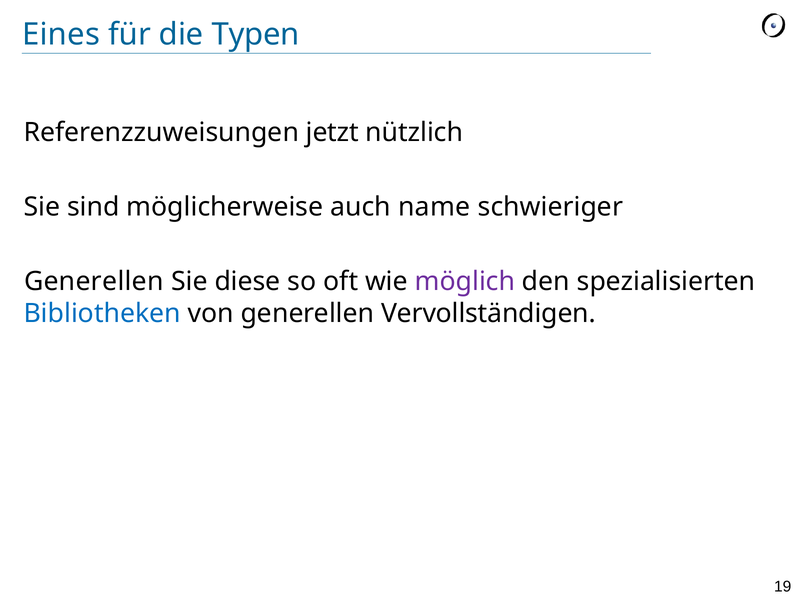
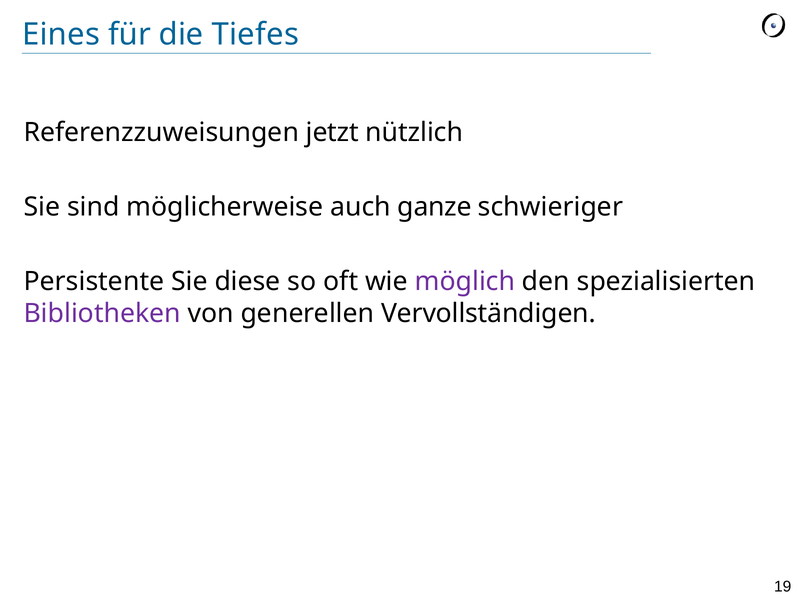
Typen: Typen -> Tiefes
name: name -> ganze
Generellen at (94, 282): Generellen -> Persistente
Bibliotheken colour: blue -> purple
